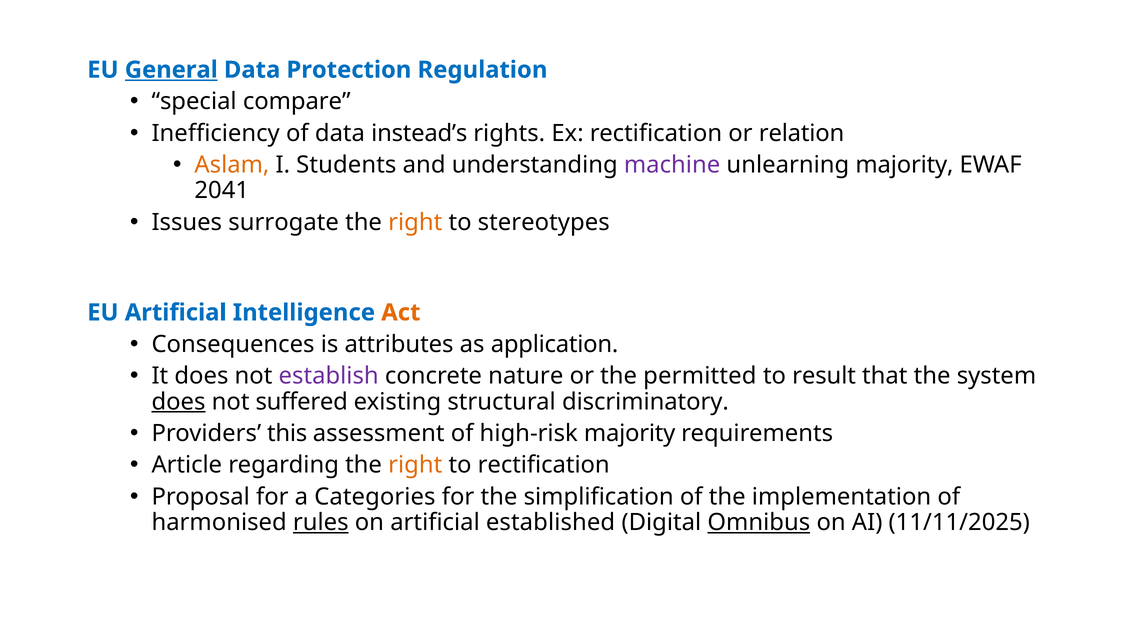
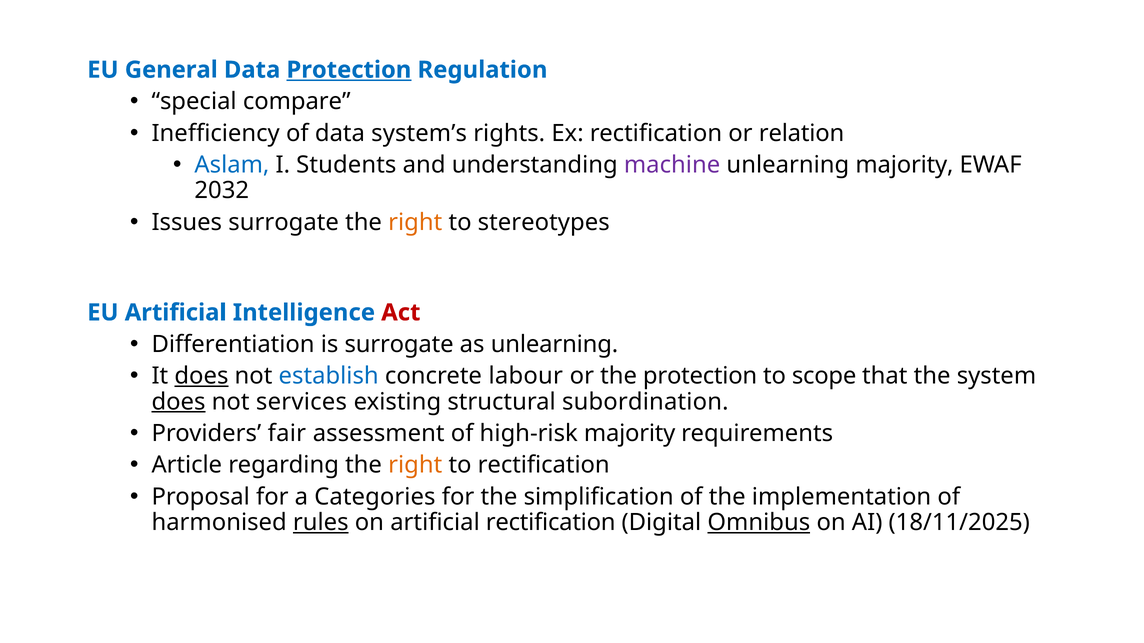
General underline: present -> none
Protection at (349, 70) underline: none -> present
instead’s: instead’s -> system’s
Aslam colour: orange -> blue
2041: 2041 -> 2032
Act colour: orange -> red
Consequences: Consequences -> Differentiation
is attributes: attributes -> surrogate
as application: application -> unlearning
does at (201, 376) underline: none -> present
establish colour: purple -> blue
nature: nature -> labour
the permitted: permitted -> protection
result: result -> scope
suffered: suffered -> services
discriminatory: discriminatory -> subordination
this: this -> fair
artificial established: established -> rectification
11/11/2025: 11/11/2025 -> 18/11/2025
